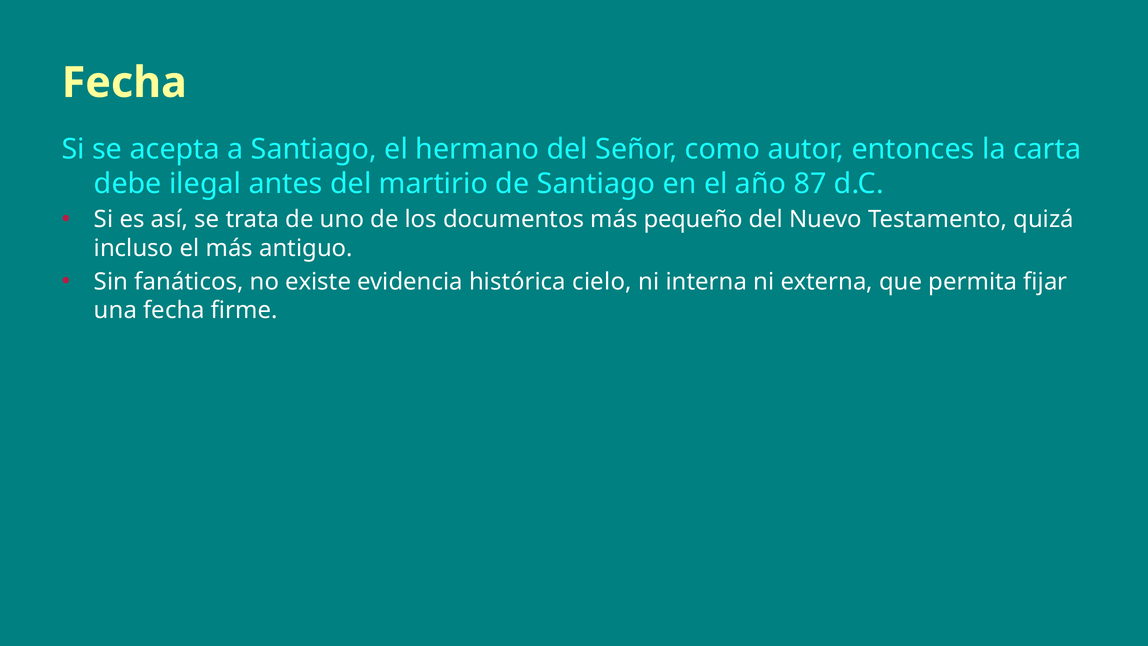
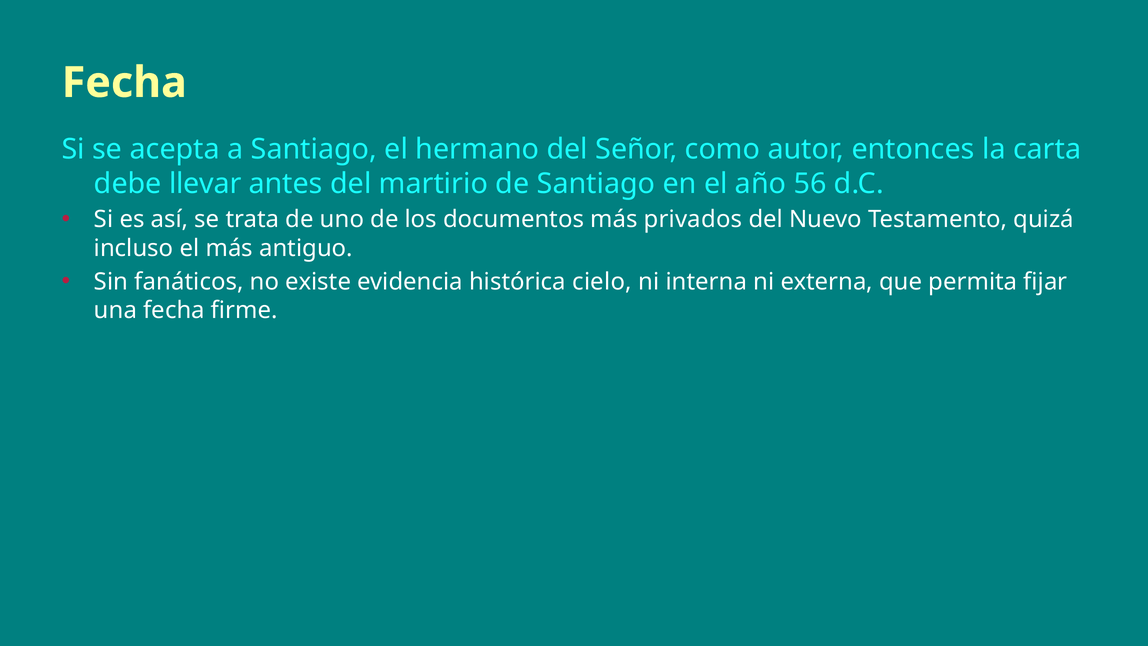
ilegal: ilegal -> llevar
87: 87 -> 56
pequeño: pequeño -> privados
